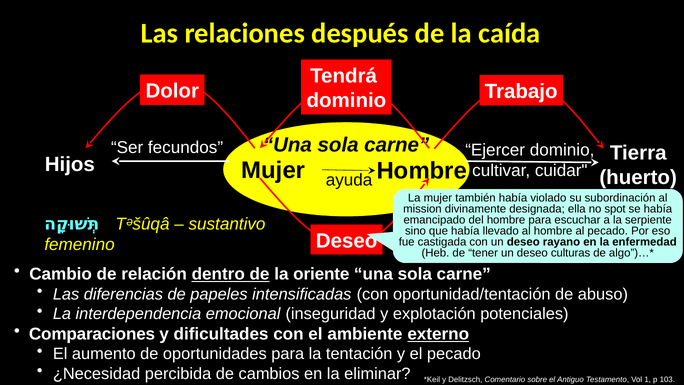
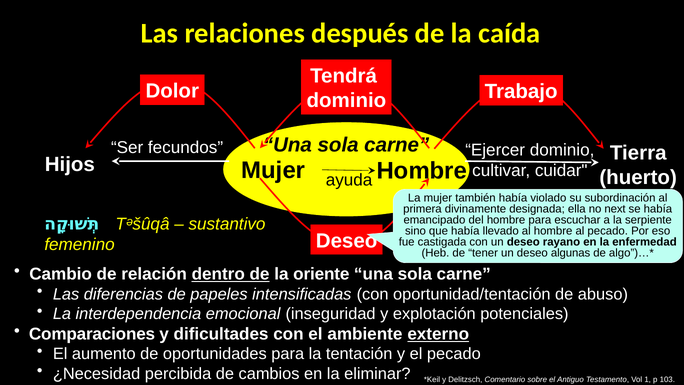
mission: mission -> primera
spot: spot -> next
culturas: culturas -> algunas
